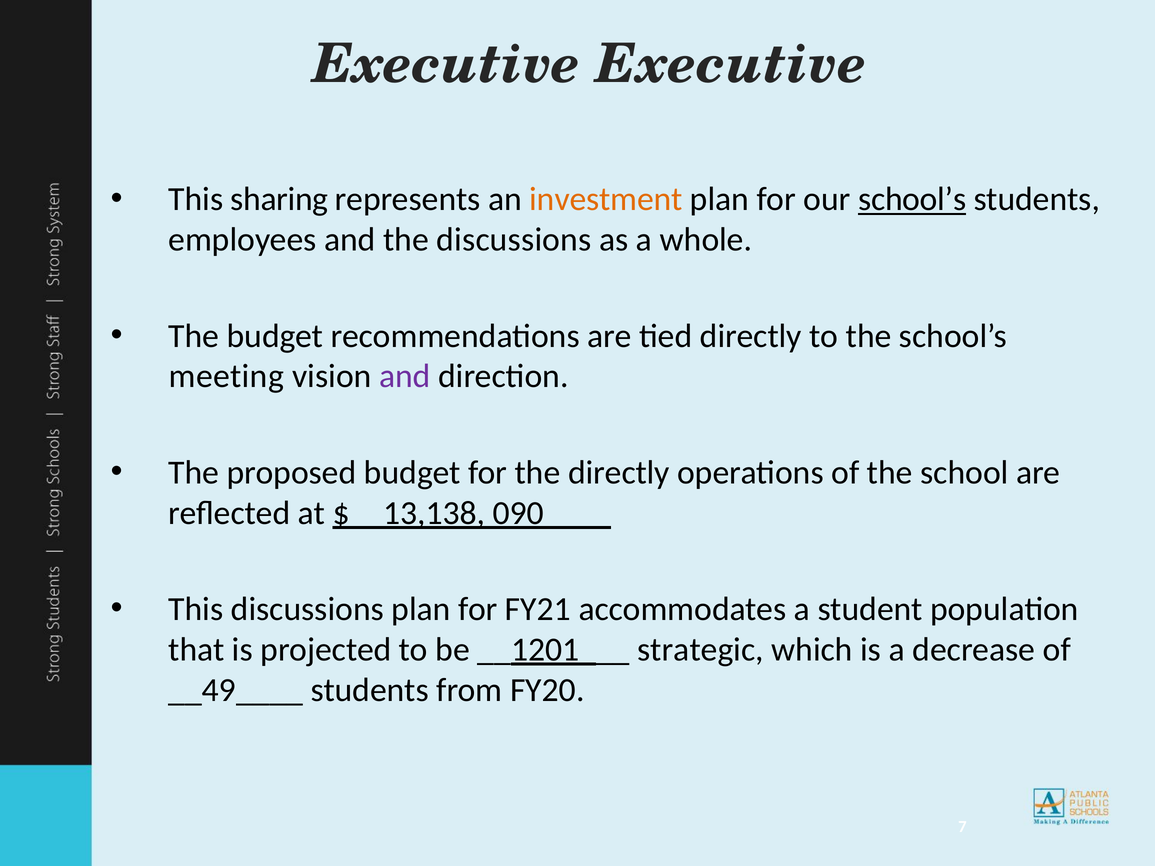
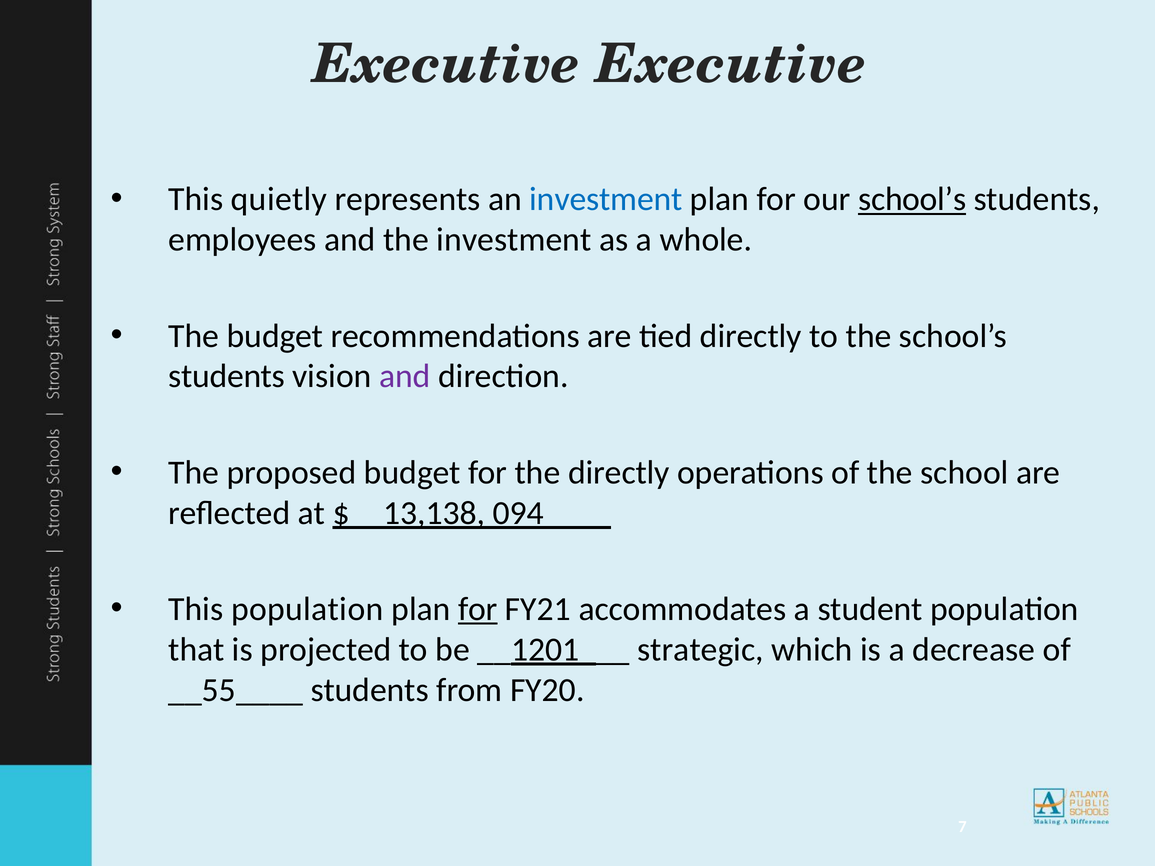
sharing: sharing -> quietly
investment at (606, 199) colour: orange -> blue
the discussions: discussions -> investment
meeting at (226, 376): meeting -> students
090____: 090____ -> 094____
This discussions: discussions -> population
for at (478, 609) underline: none -> present
__49____: __49____ -> __55____
